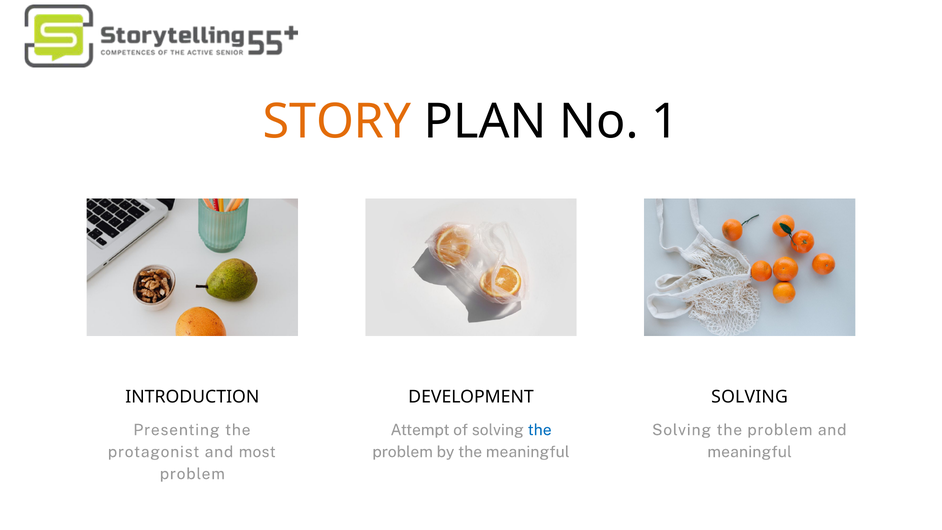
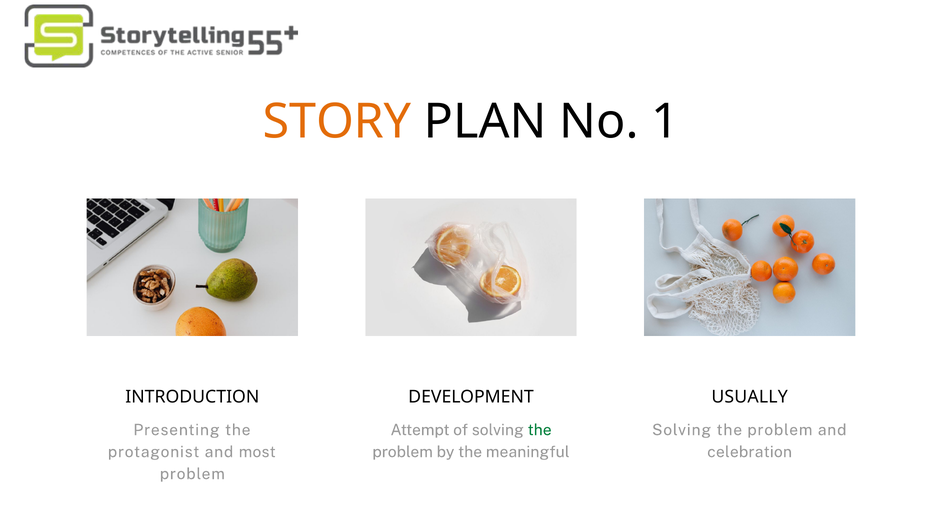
SOLVING at (750, 397): SOLVING -> USUALLY
the at (540, 430) colour: blue -> green
meaningful at (750, 452): meaningful -> celebration
